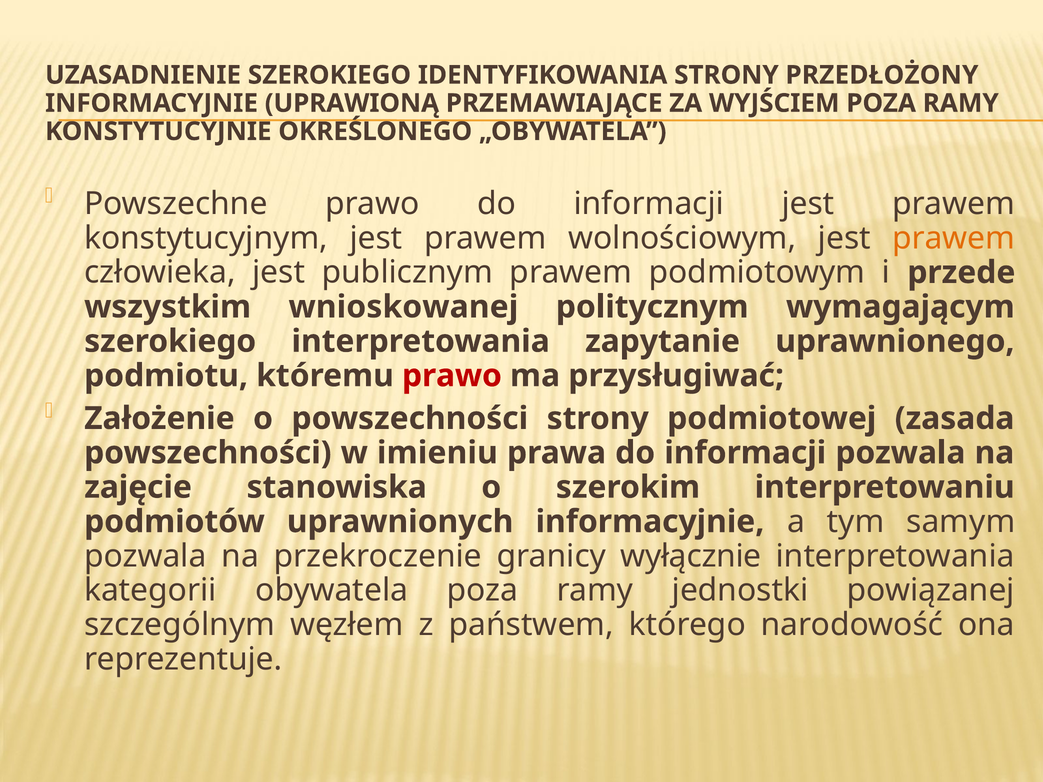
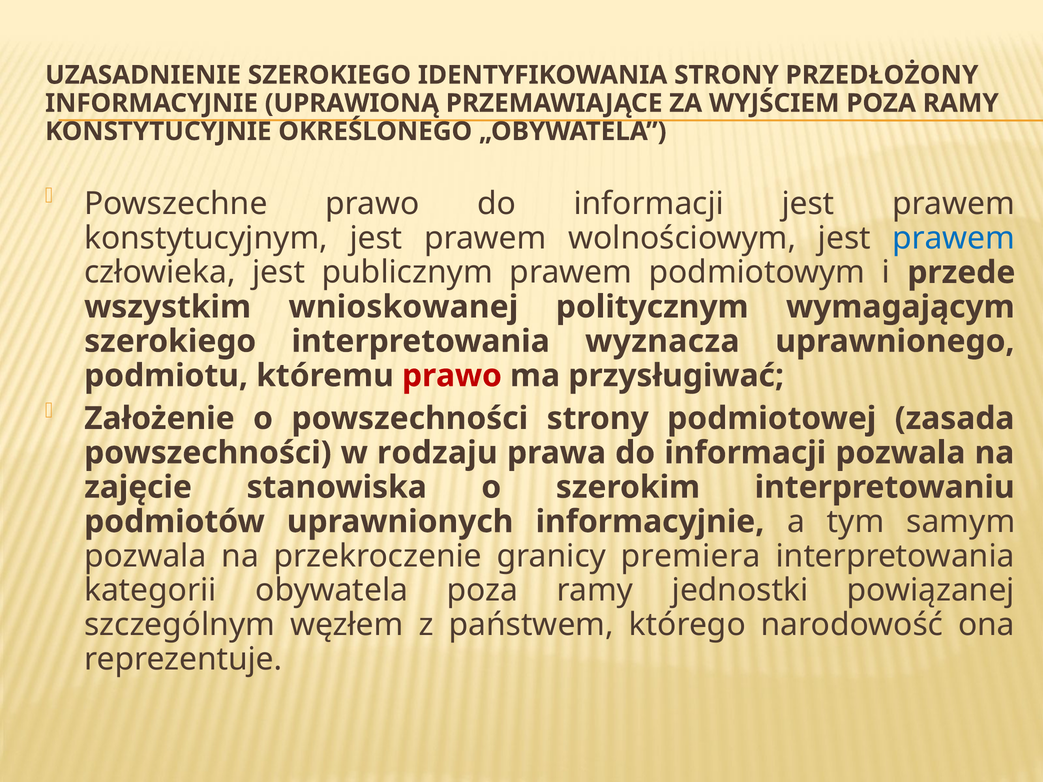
prawem at (954, 238) colour: orange -> blue
zapytanie: zapytanie -> wyznacza
imieniu: imieniu -> rodzaju
wyłącznie: wyłącznie -> premiera
